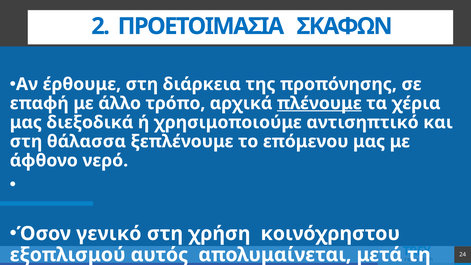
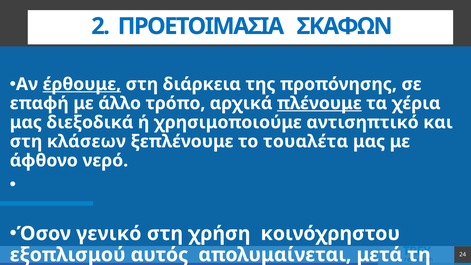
έρθουμε underline: none -> present
θάλασσα: θάλασσα -> κλάσεων
επόμενου: επόμενου -> τουαλέτα
